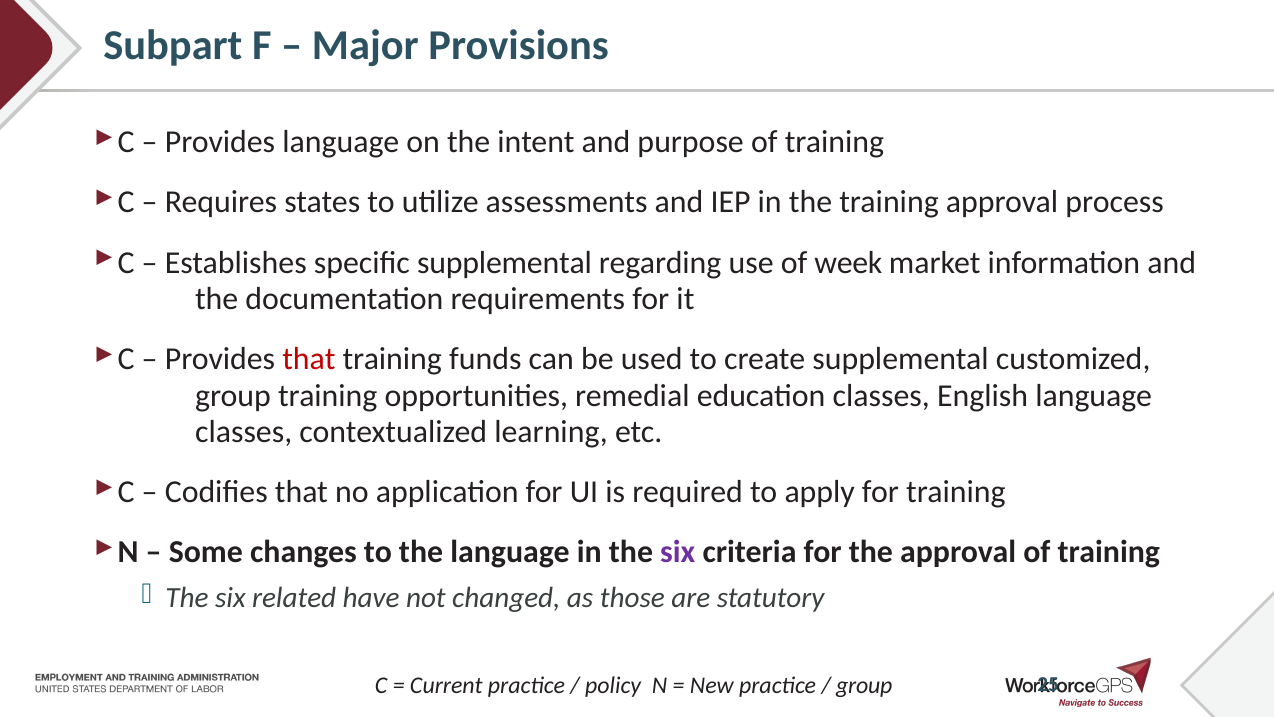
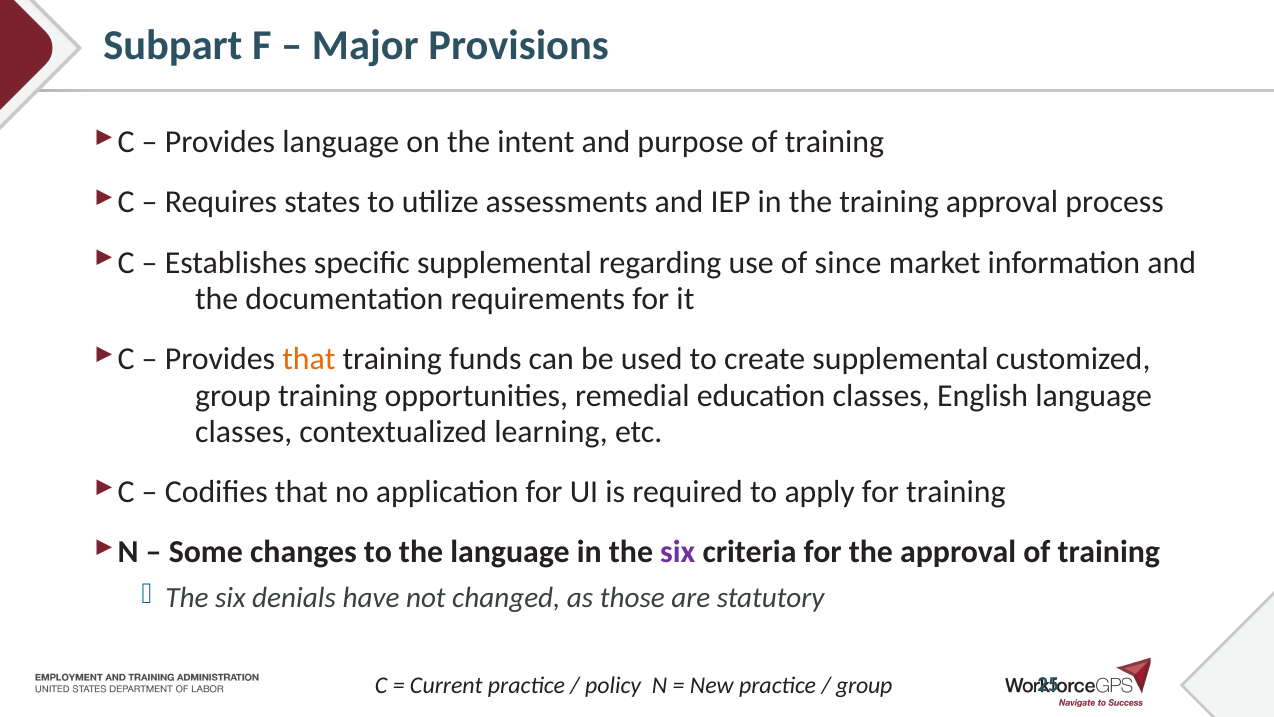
week: week -> since
that at (309, 359) colour: red -> orange
related: related -> denials
